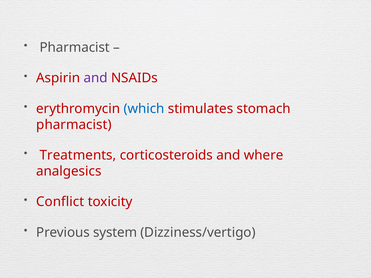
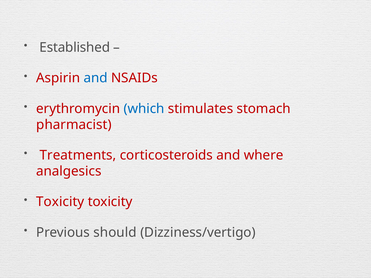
Pharmacist at (75, 48): Pharmacist -> Established
and at (96, 78) colour: purple -> blue
Conflict at (60, 202): Conflict -> Toxicity
system: system -> should
